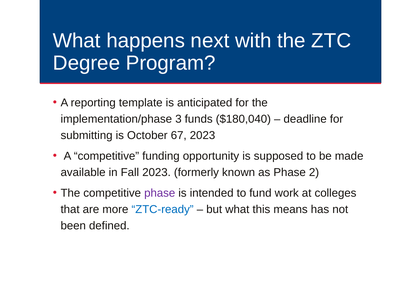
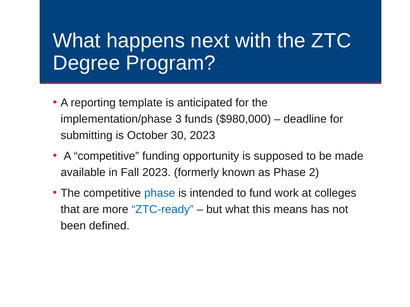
$180,040: $180,040 -> $980,000
67: 67 -> 30
phase at (160, 193) colour: purple -> blue
